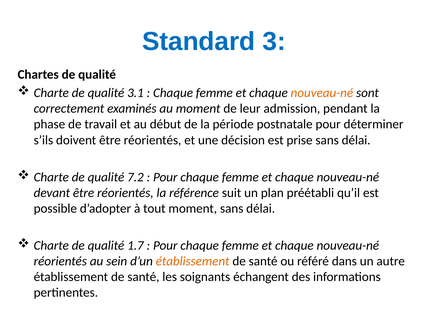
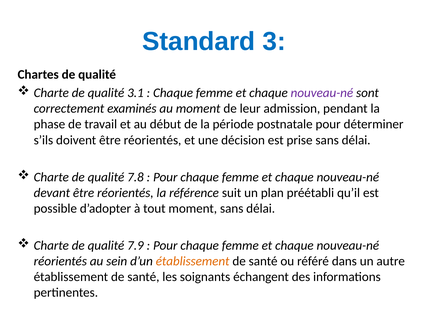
nouveau-né at (322, 93) colour: orange -> purple
7.2: 7.2 -> 7.8
1.7: 1.7 -> 7.9
